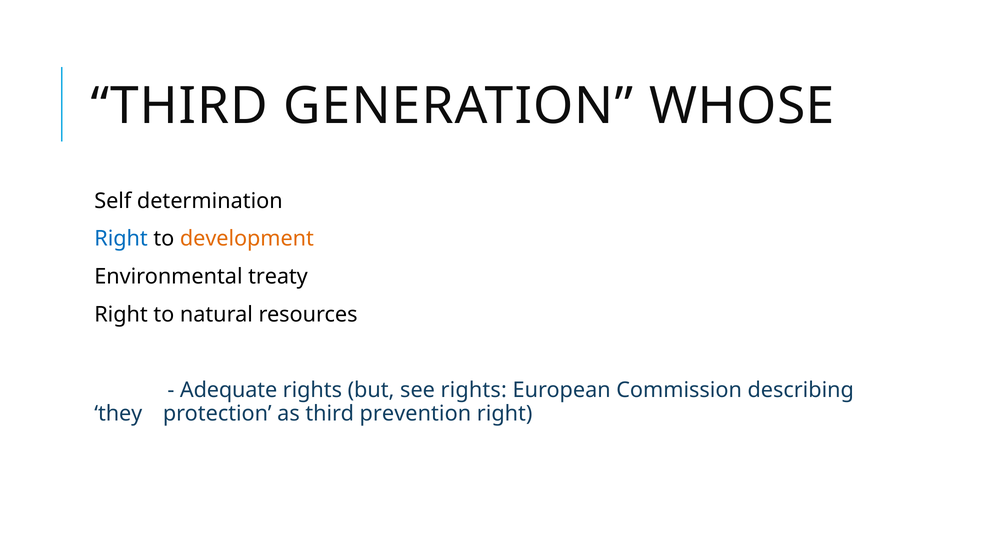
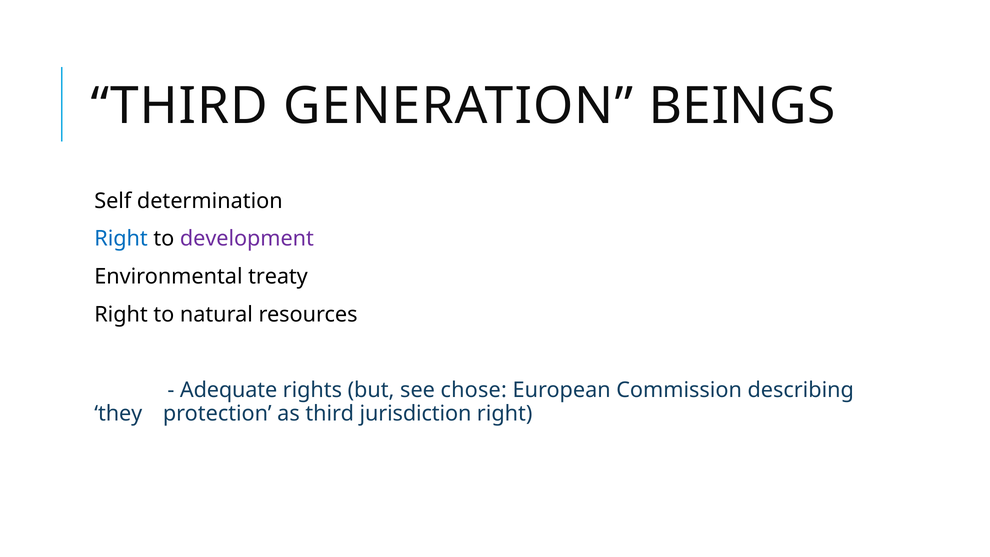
WHOSE: WHOSE -> BEINGS
development colour: orange -> purple
see rights: rights -> chose
prevention: prevention -> jurisdiction
